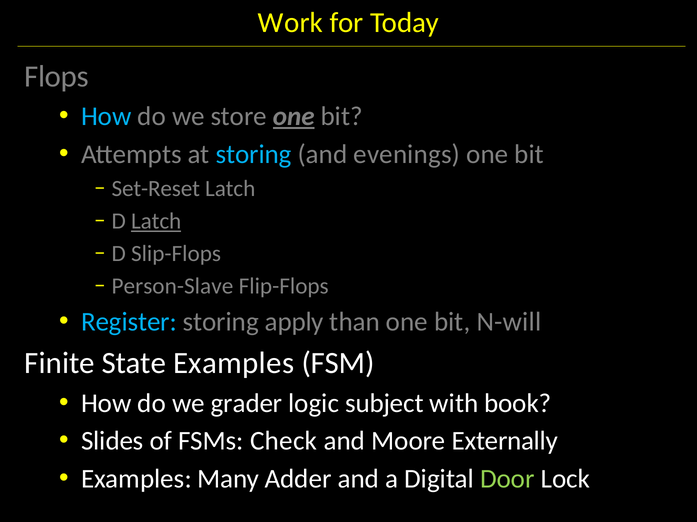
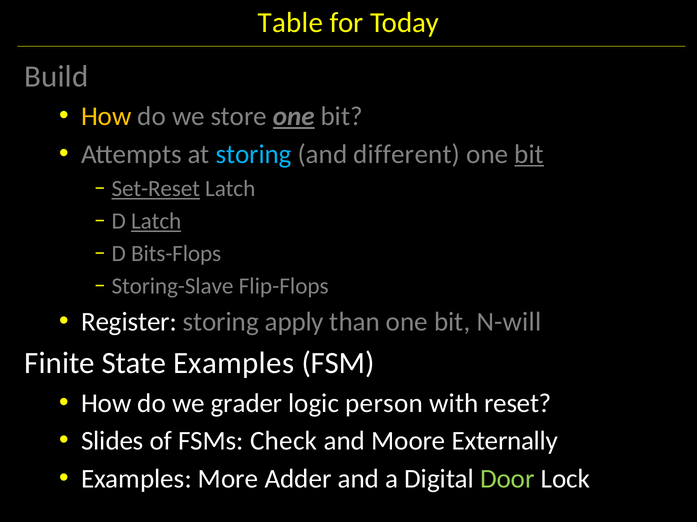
Work: Work -> Table
Flops: Flops -> Build
How at (106, 117) colour: light blue -> yellow
evenings: evenings -> different
bit at (529, 154) underline: none -> present
Set-Reset underline: none -> present
Slip-Flops: Slip-Flops -> Bits-Flops
Person-Slave: Person-Slave -> Storing-Slave
Register colour: light blue -> white
subject: subject -> person
book: book -> reset
Many: Many -> More
